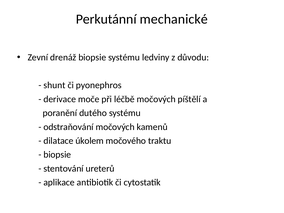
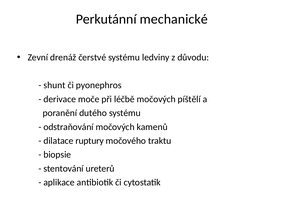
drenáž biopsie: biopsie -> čerstvé
úkolem: úkolem -> ruptury
